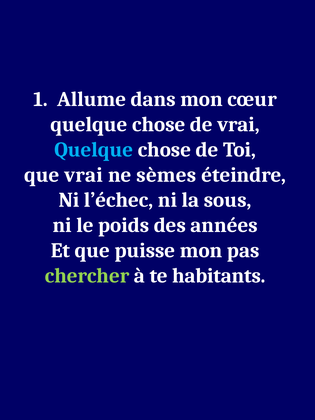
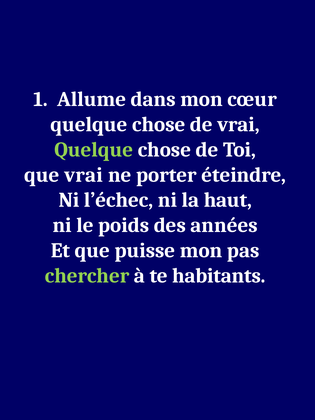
Quelque at (94, 150) colour: light blue -> light green
sèmes: sèmes -> porter
sous: sous -> haut
